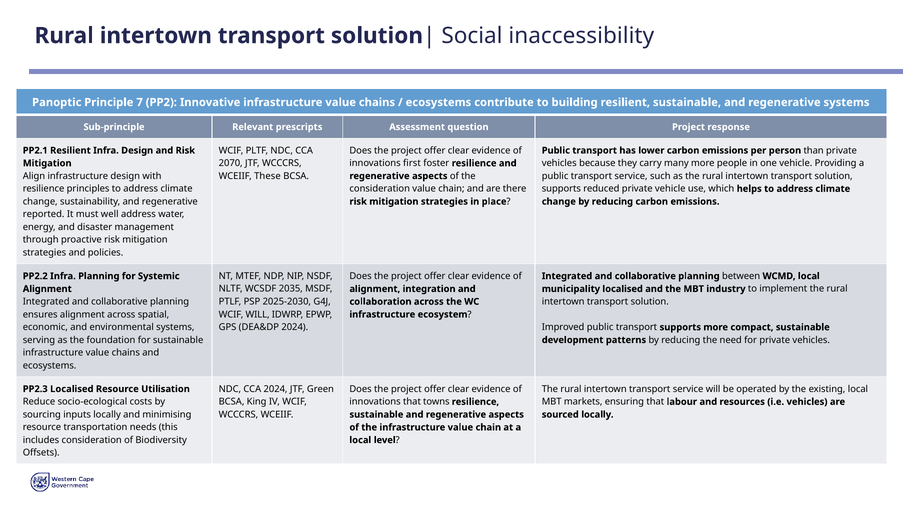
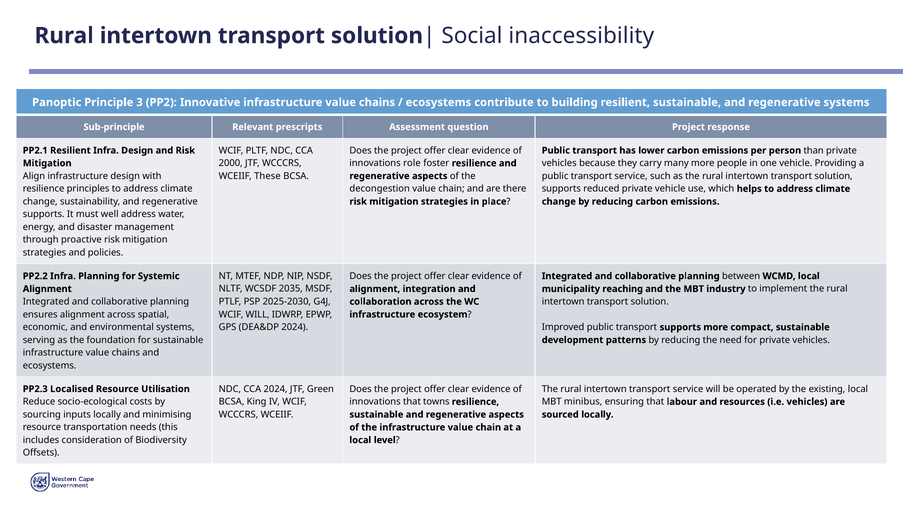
7: 7 -> 3
2070: 2070 -> 2000
first: first -> role
consideration at (380, 189): consideration -> decongestion
reported at (44, 214): reported -> supports
municipality localised: localised -> reaching
markets: markets -> minibus
